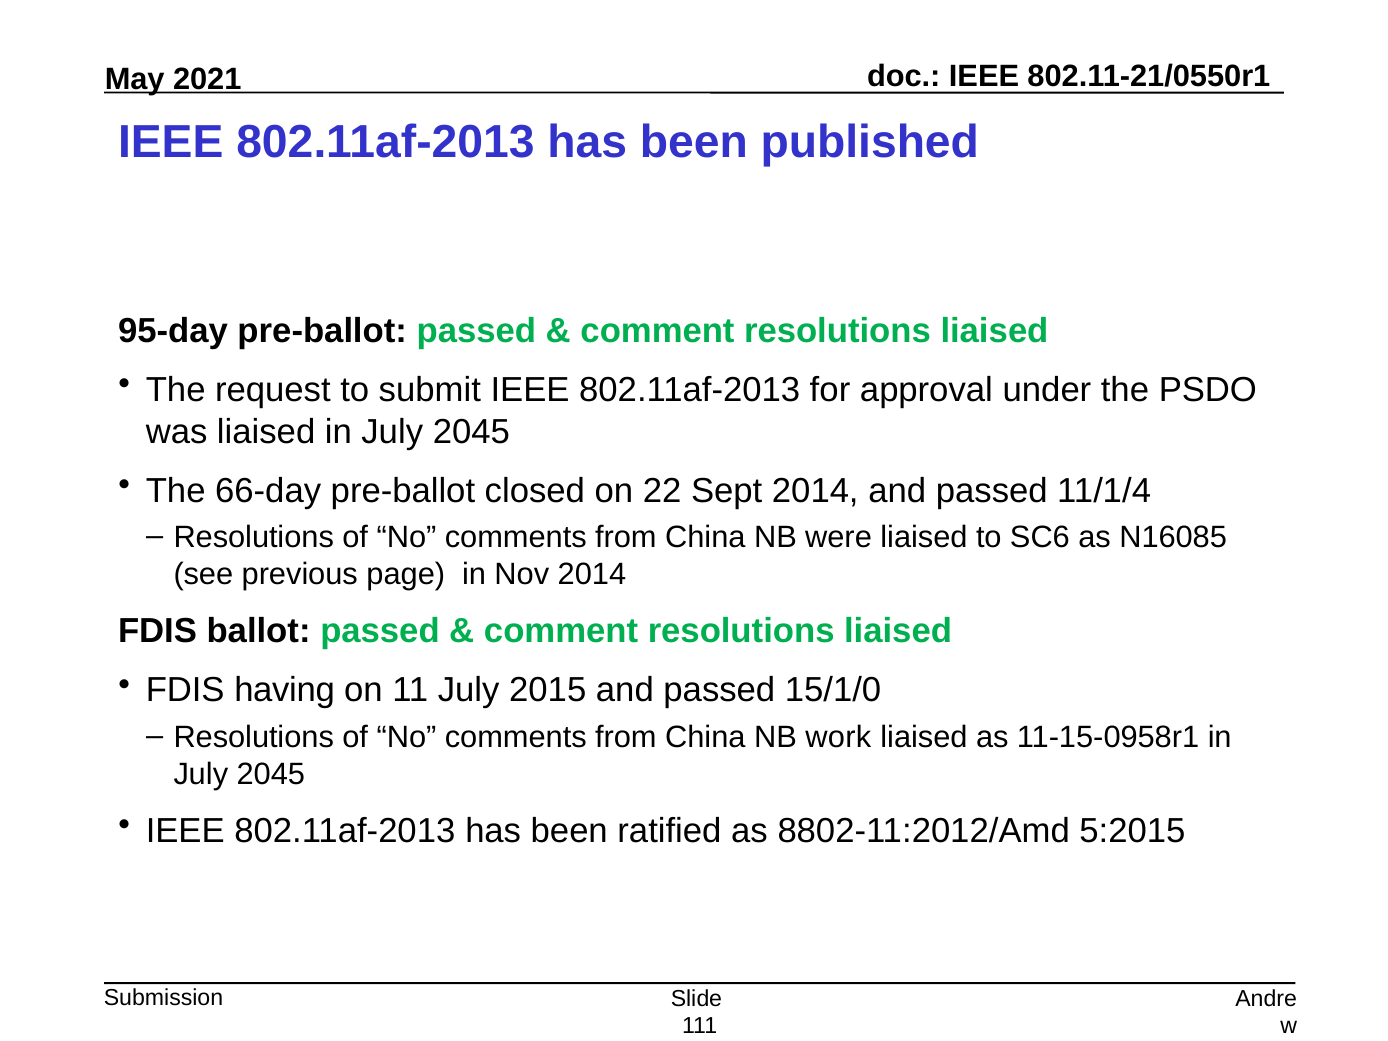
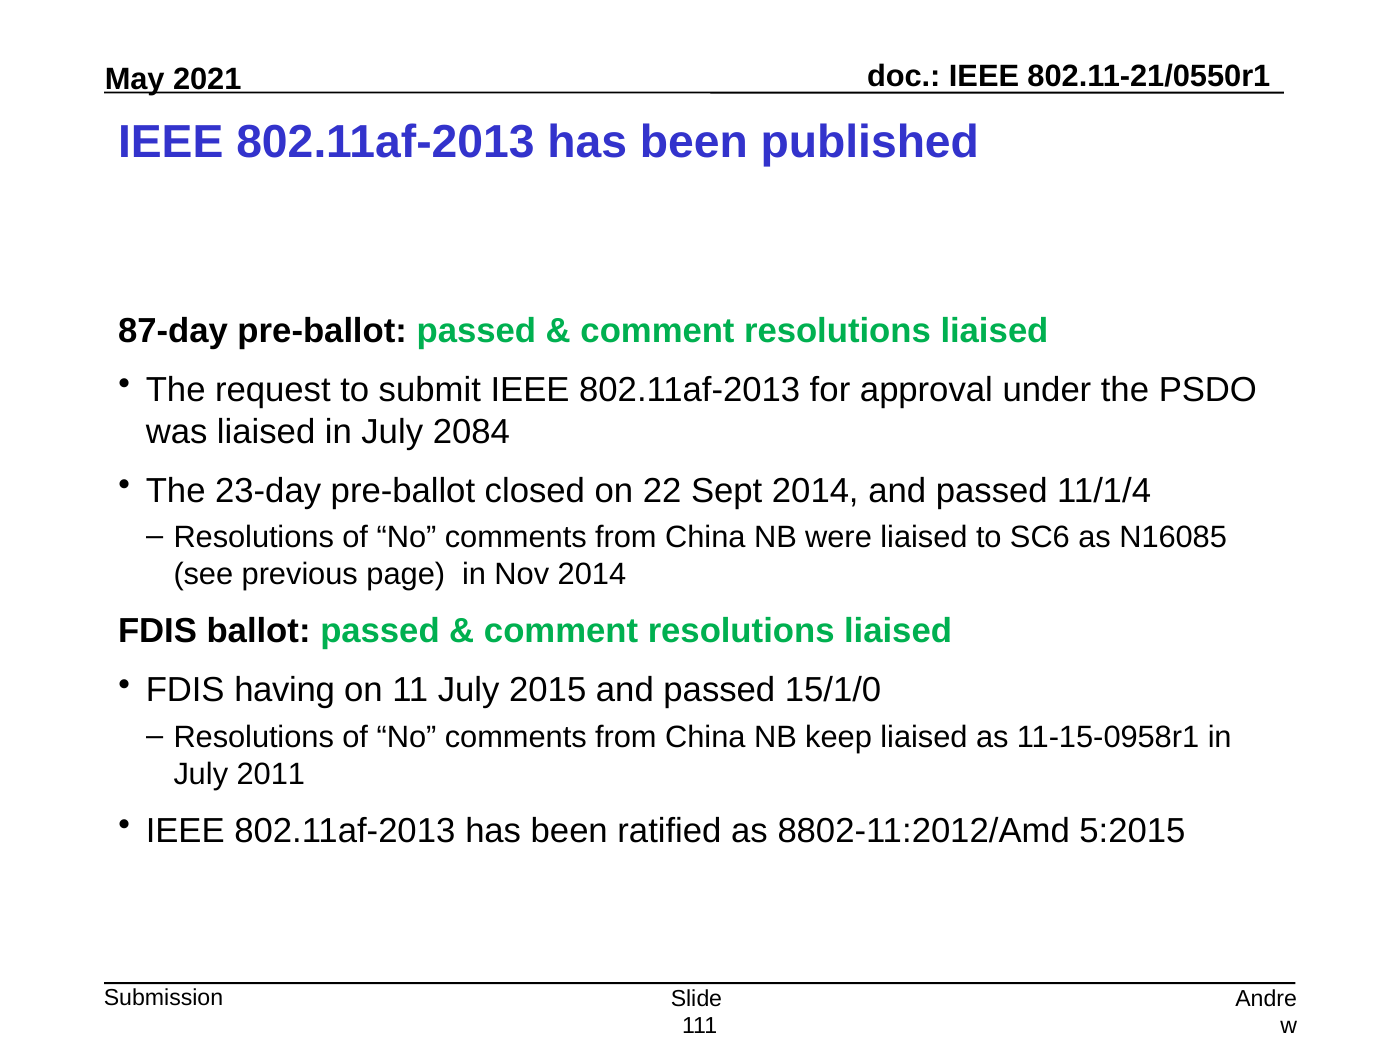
95-day: 95-day -> 87-day
liaised in July 2045: 2045 -> 2084
66-day: 66-day -> 23-day
work: work -> keep
2045 at (271, 774): 2045 -> 2011
